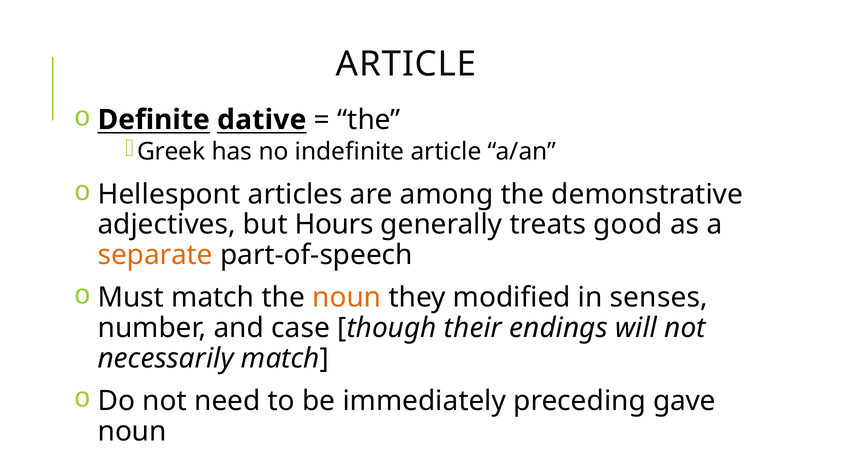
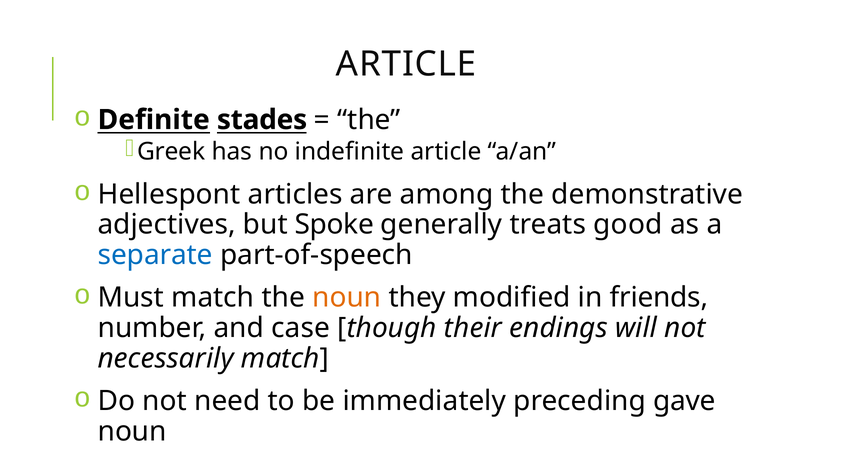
dative: dative -> stades
Hours: Hours -> Spoke
separate colour: orange -> blue
senses: senses -> friends
